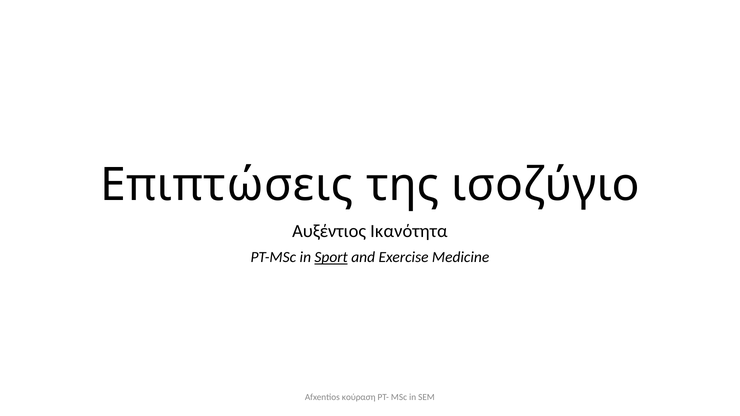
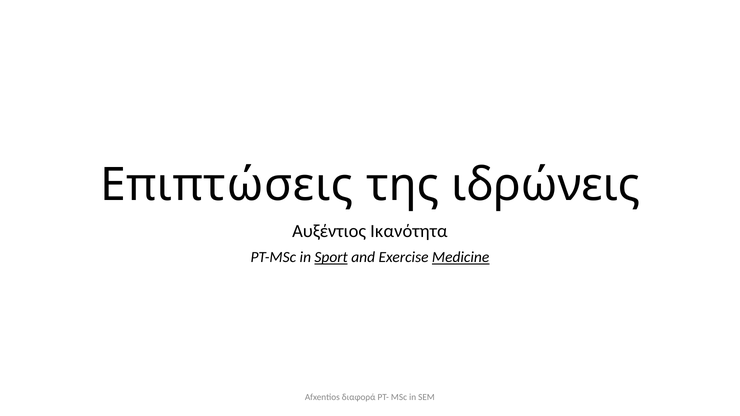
ισοζύγιο: ισοζύγιο -> ιδρώνεις
Medicine underline: none -> present
κούραση: κούραση -> διαφορά
